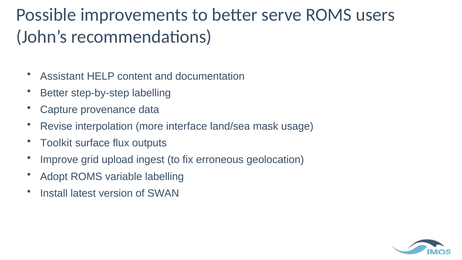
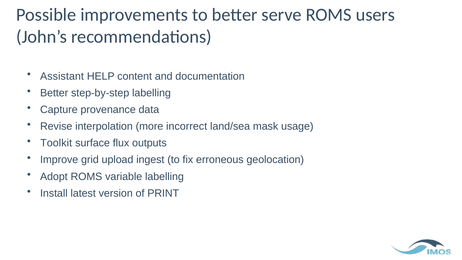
interface: interface -> incorrect
SWAN: SWAN -> PRINT
